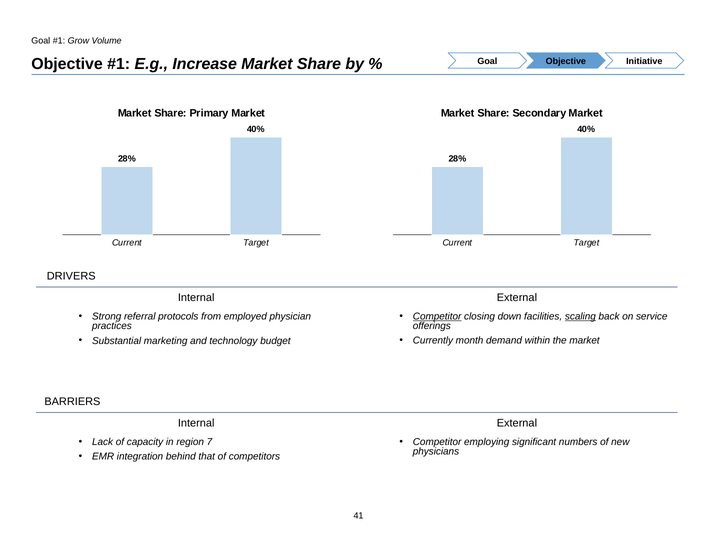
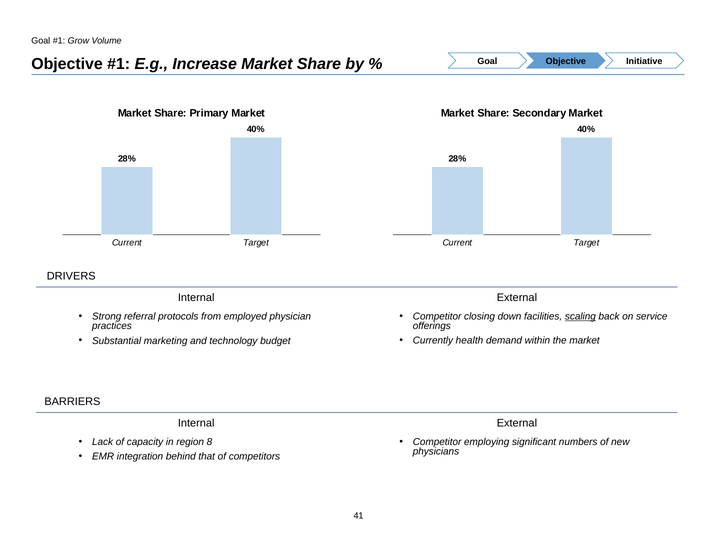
Competitor at (437, 316) underline: present -> none
month: month -> health
7: 7 -> 8
